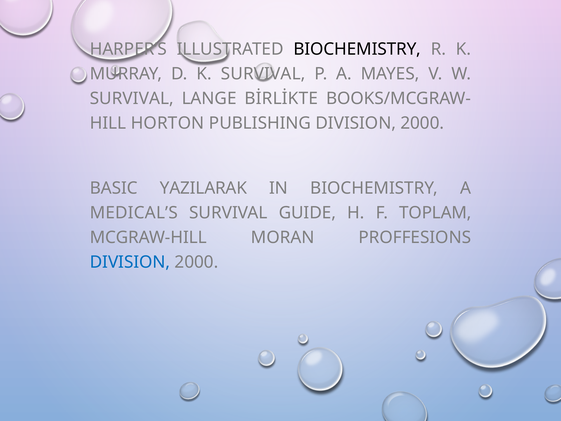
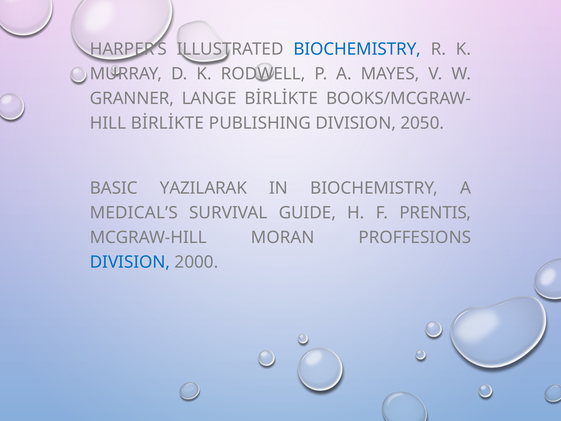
BIOCHEMISTRY at (357, 49) colour: black -> blue
K SURVIVAL: SURVIVAL -> RODWELL
SURVIVAL at (132, 98): SURVIVAL -> GRANNER
HORTON at (167, 123): HORTON -> BİRLİKTE
PUBLISHING DIVISION 2000: 2000 -> 2050
TOPLAM: TOPLAM -> PRENTIS
